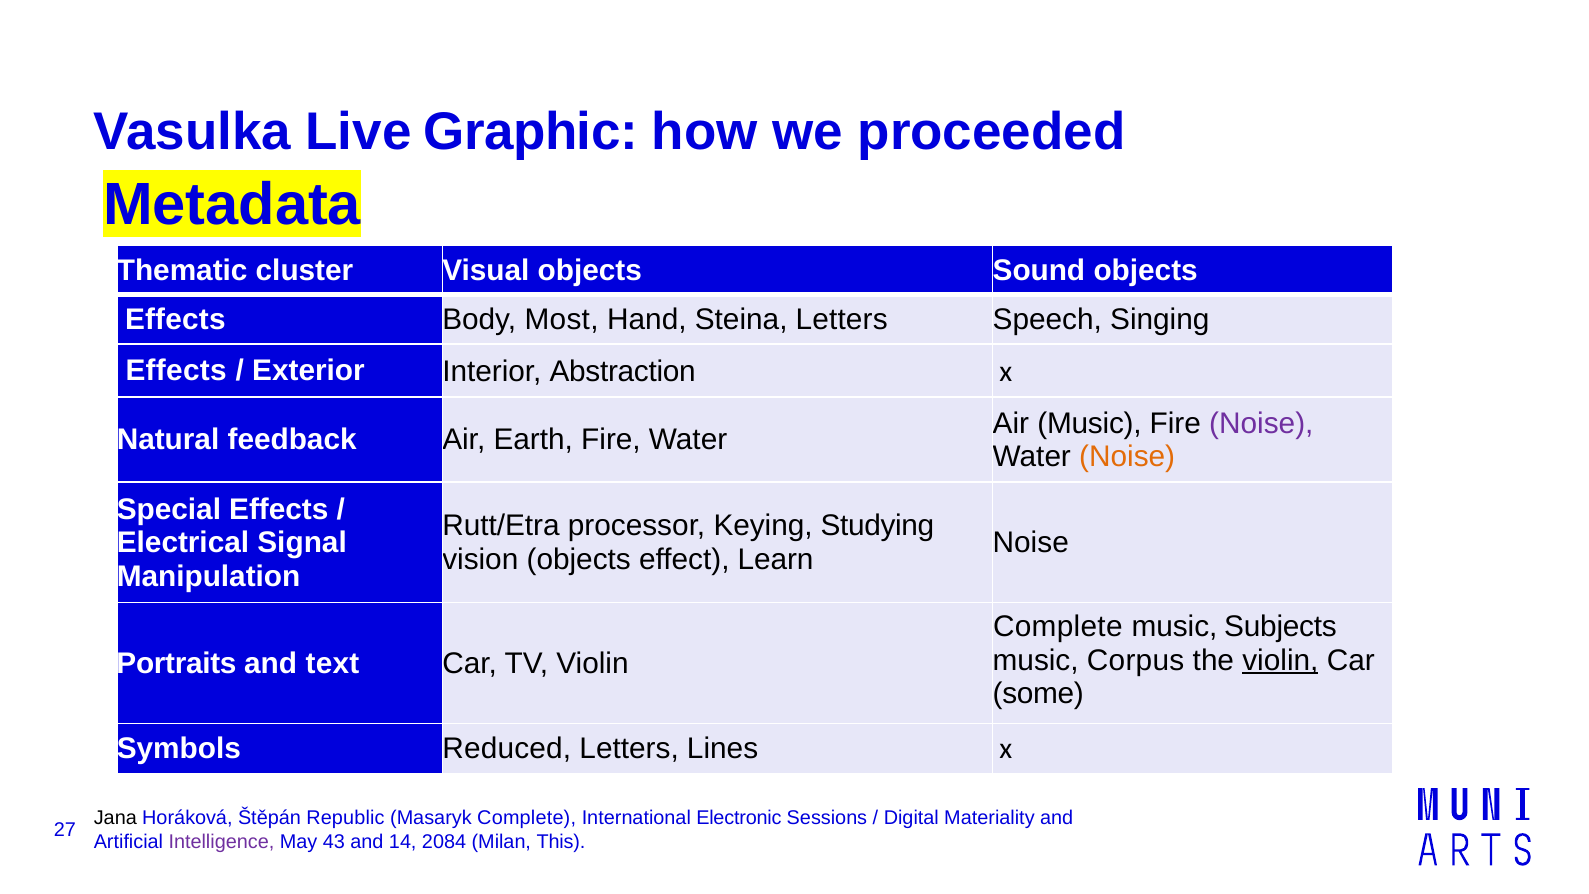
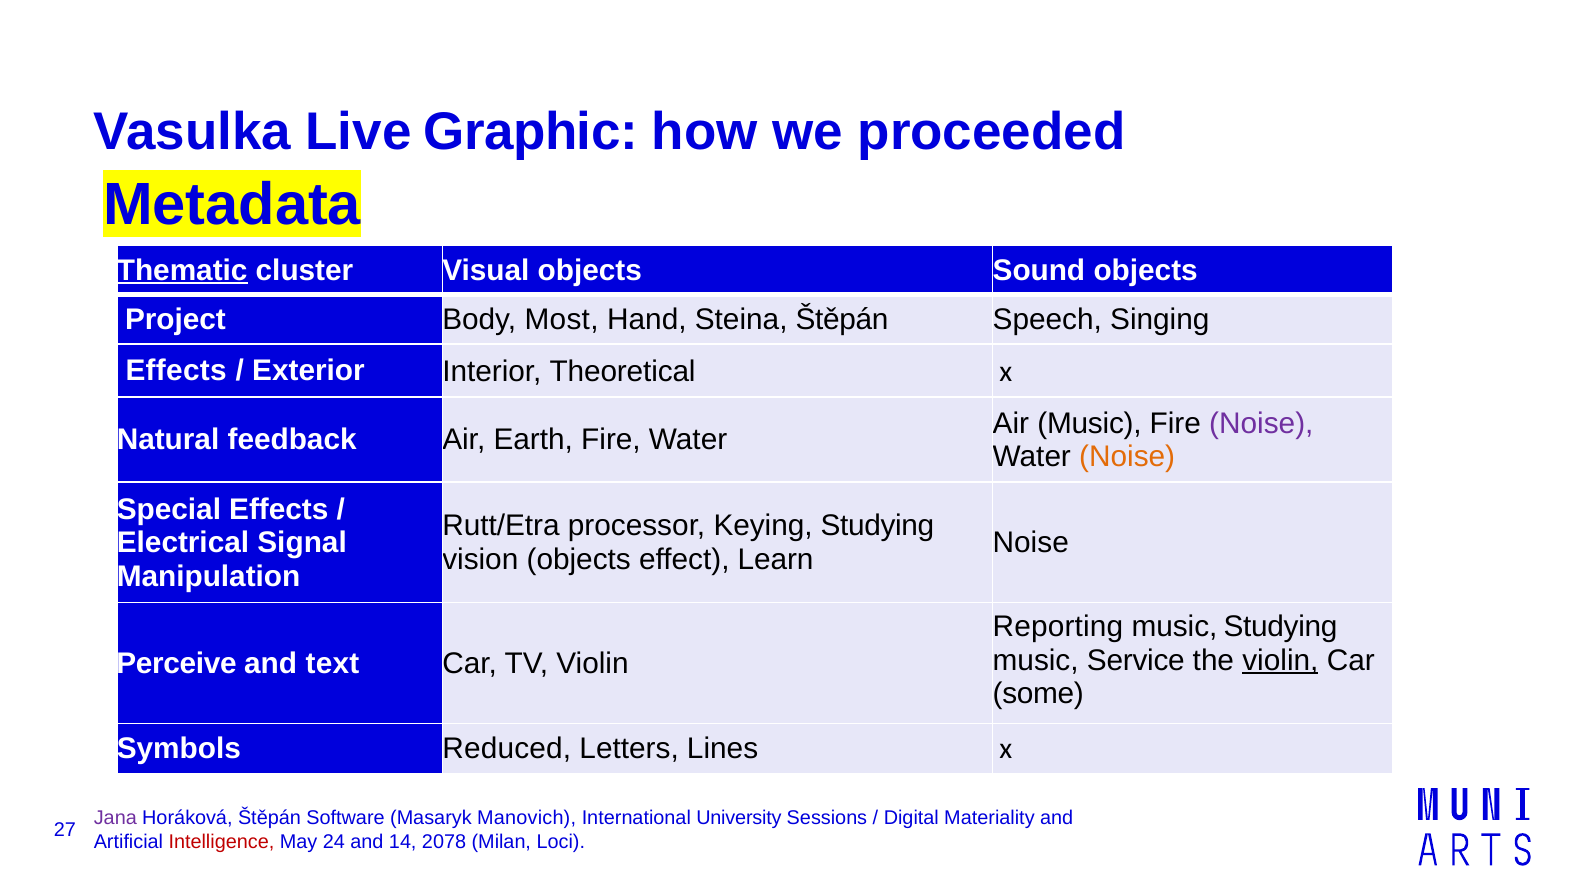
Thematic underline: none -> present
Effects at (175, 320): Effects -> Project
Steina Letters: Letters -> Štěpán
Abstraction: Abstraction -> Theoretical
Complete at (1058, 627): Complete -> Reporting
music Subjects: Subjects -> Studying
Corpus: Corpus -> Service
Portraits: Portraits -> Perceive
Jana colour: black -> purple
Republic: Republic -> Software
Masaryk Complete: Complete -> Manovich
Electronic: Electronic -> University
Intelligence colour: purple -> red
43: 43 -> 24
2084: 2084 -> 2078
This: This -> Loci
